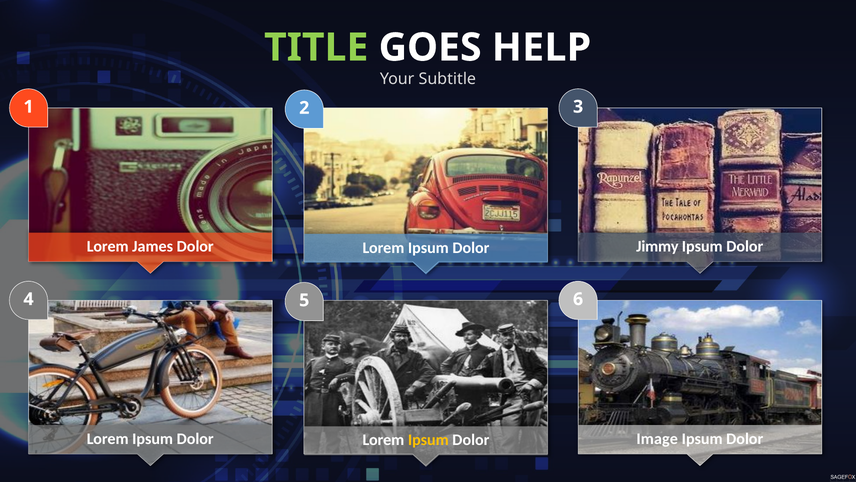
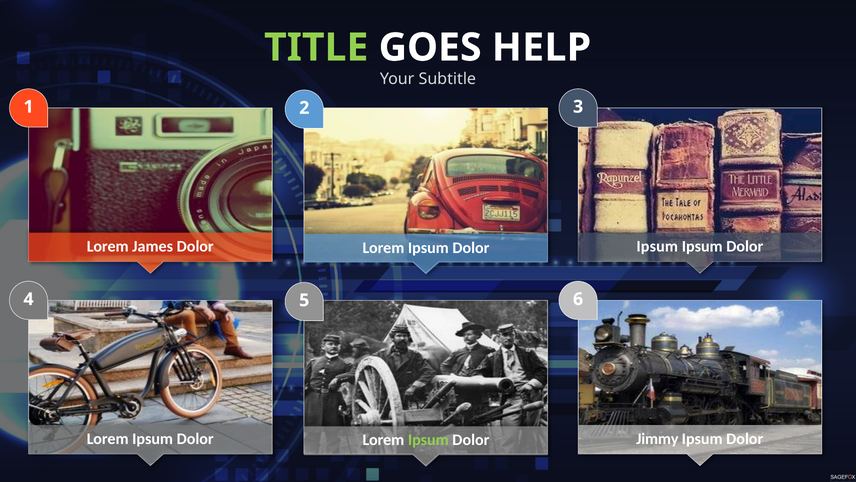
Jimmy at (657, 246): Jimmy -> Ipsum
Image: Image -> Jimmy
Ipsum at (428, 440) colour: yellow -> light green
